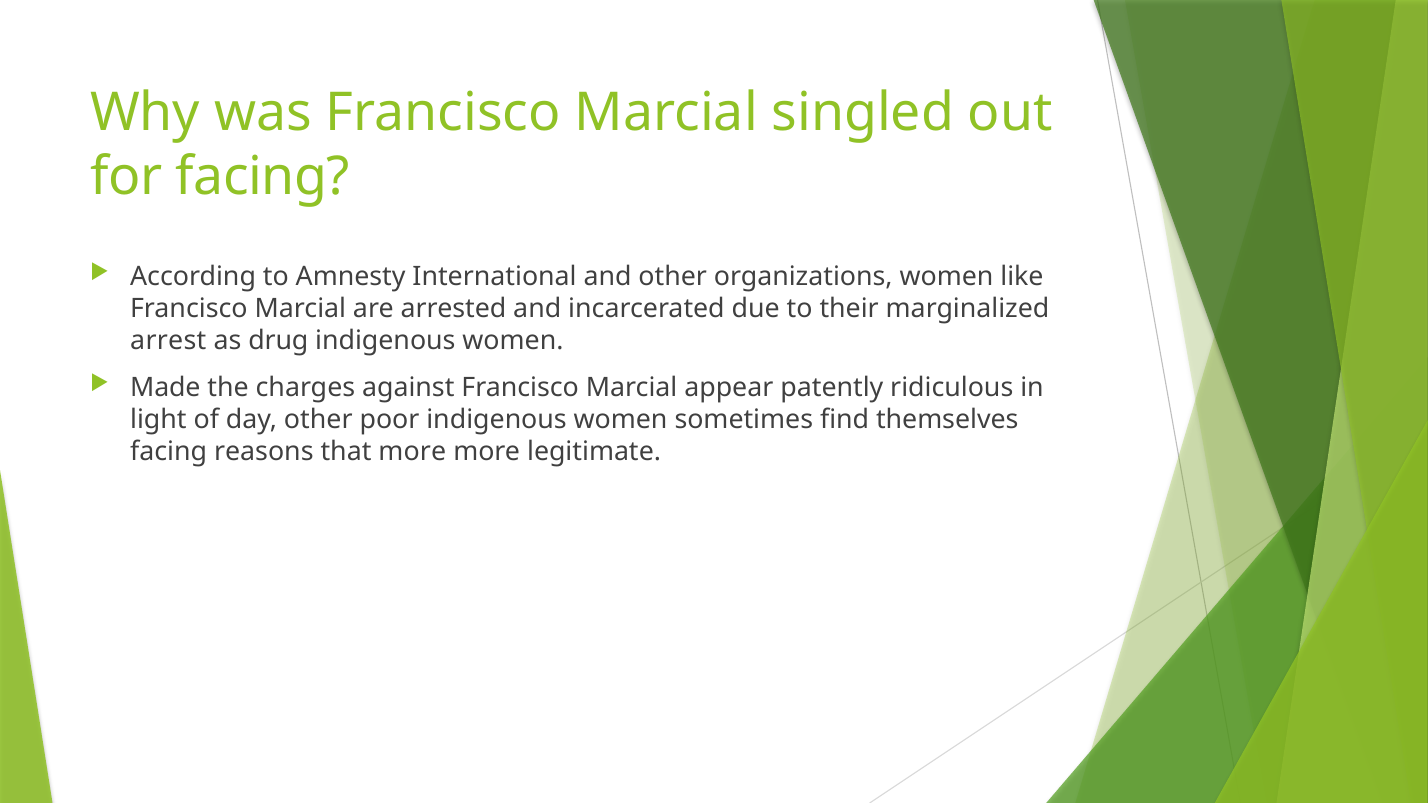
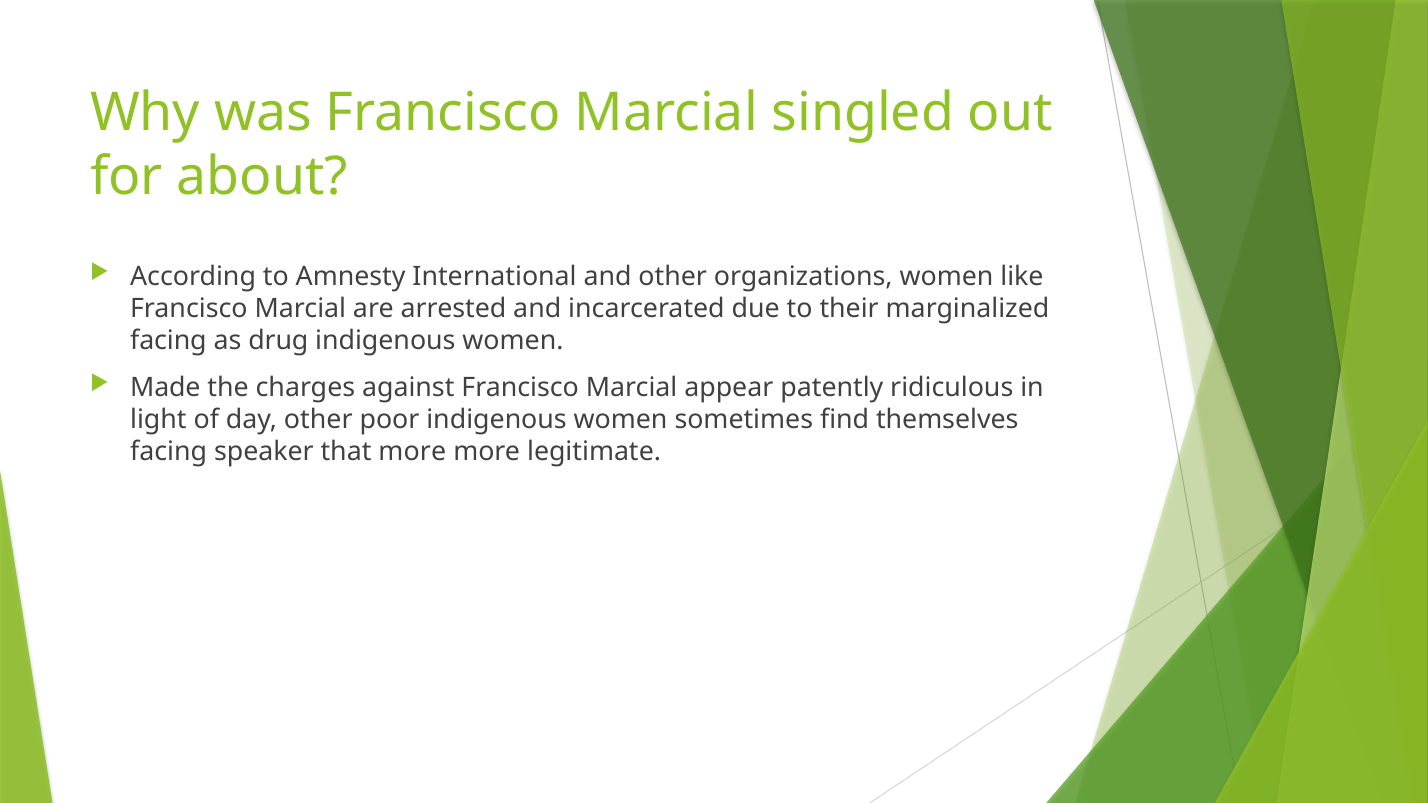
for facing: facing -> about
arrest at (168, 341): arrest -> facing
reasons: reasons -> speaker
